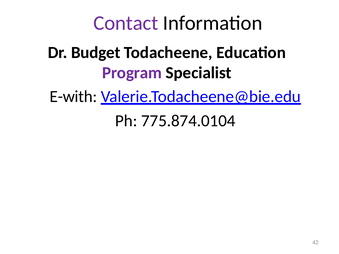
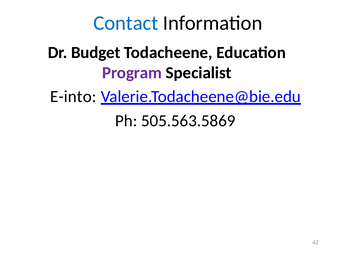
Contact colour: purple -> blue
E-with: E-with -> E-into
775.874.0104: 775.874.0104 -> 505.563.5869
